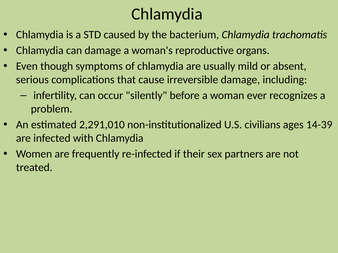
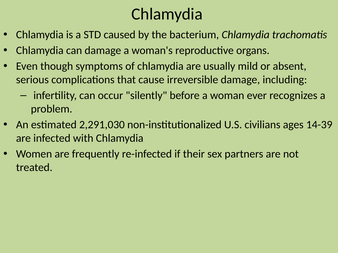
2,291,010: 2,291,010 -> 2,291,030
